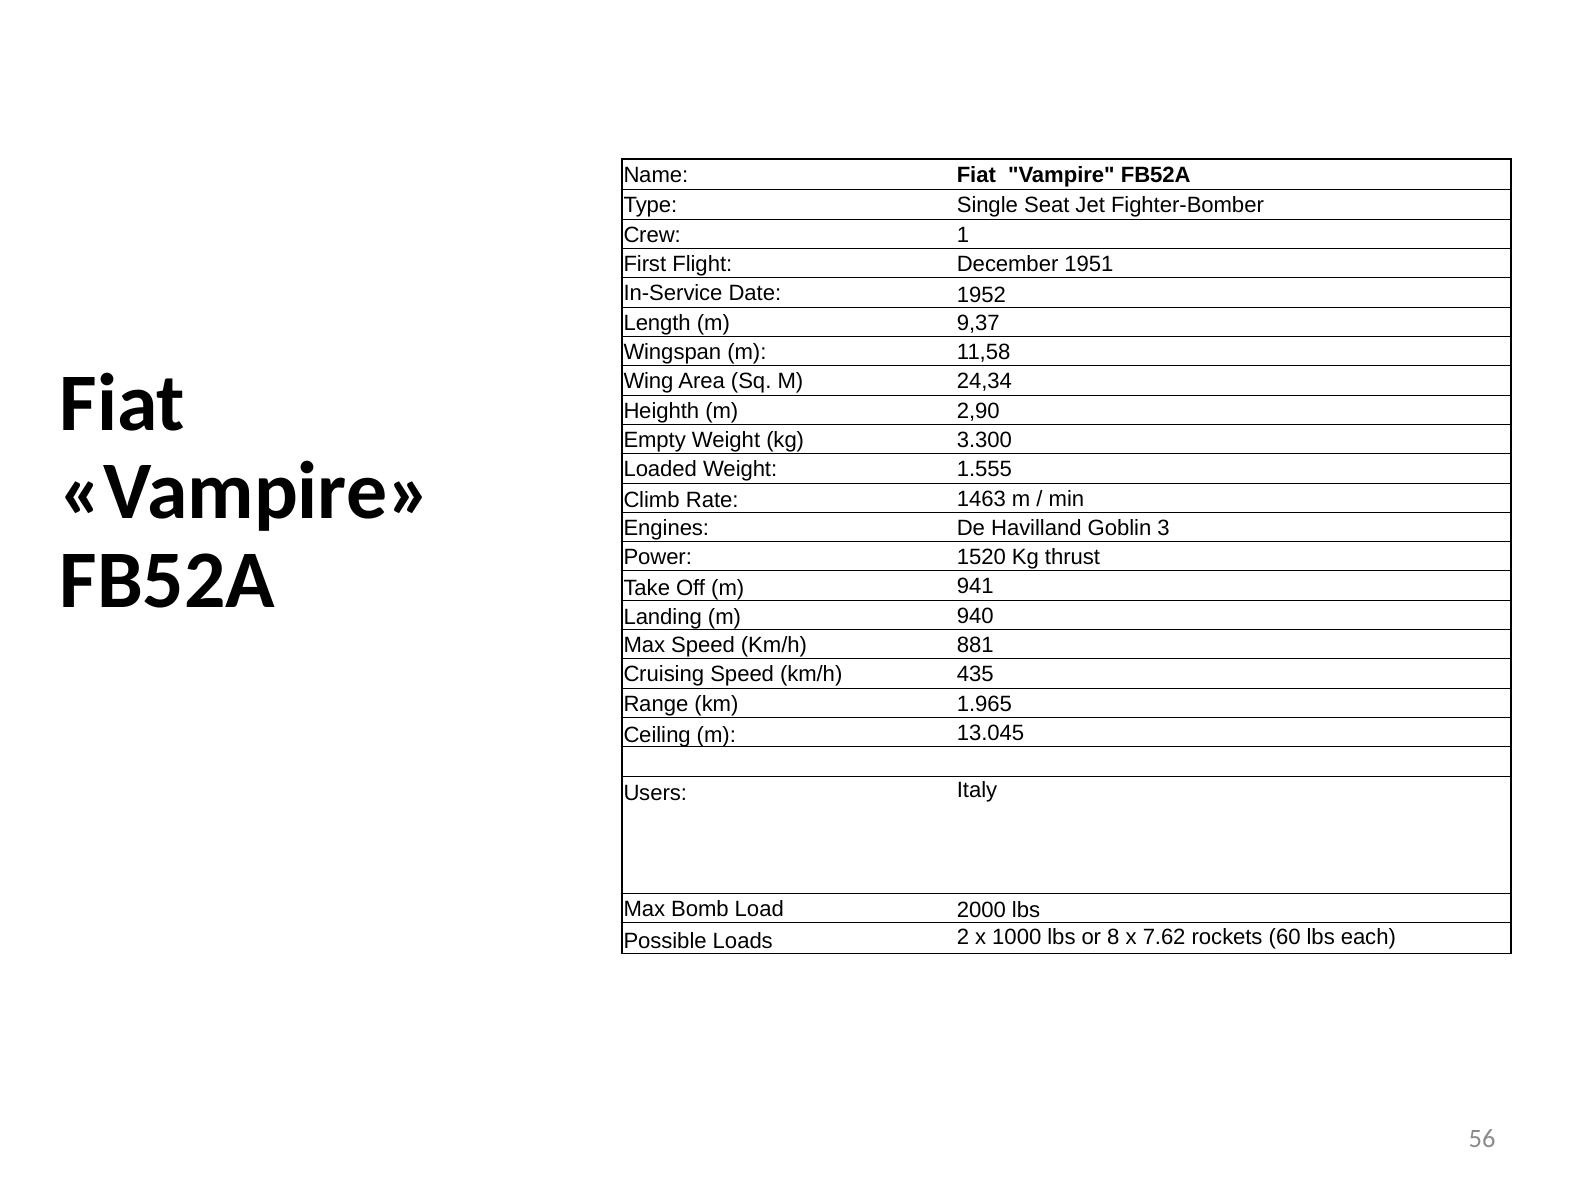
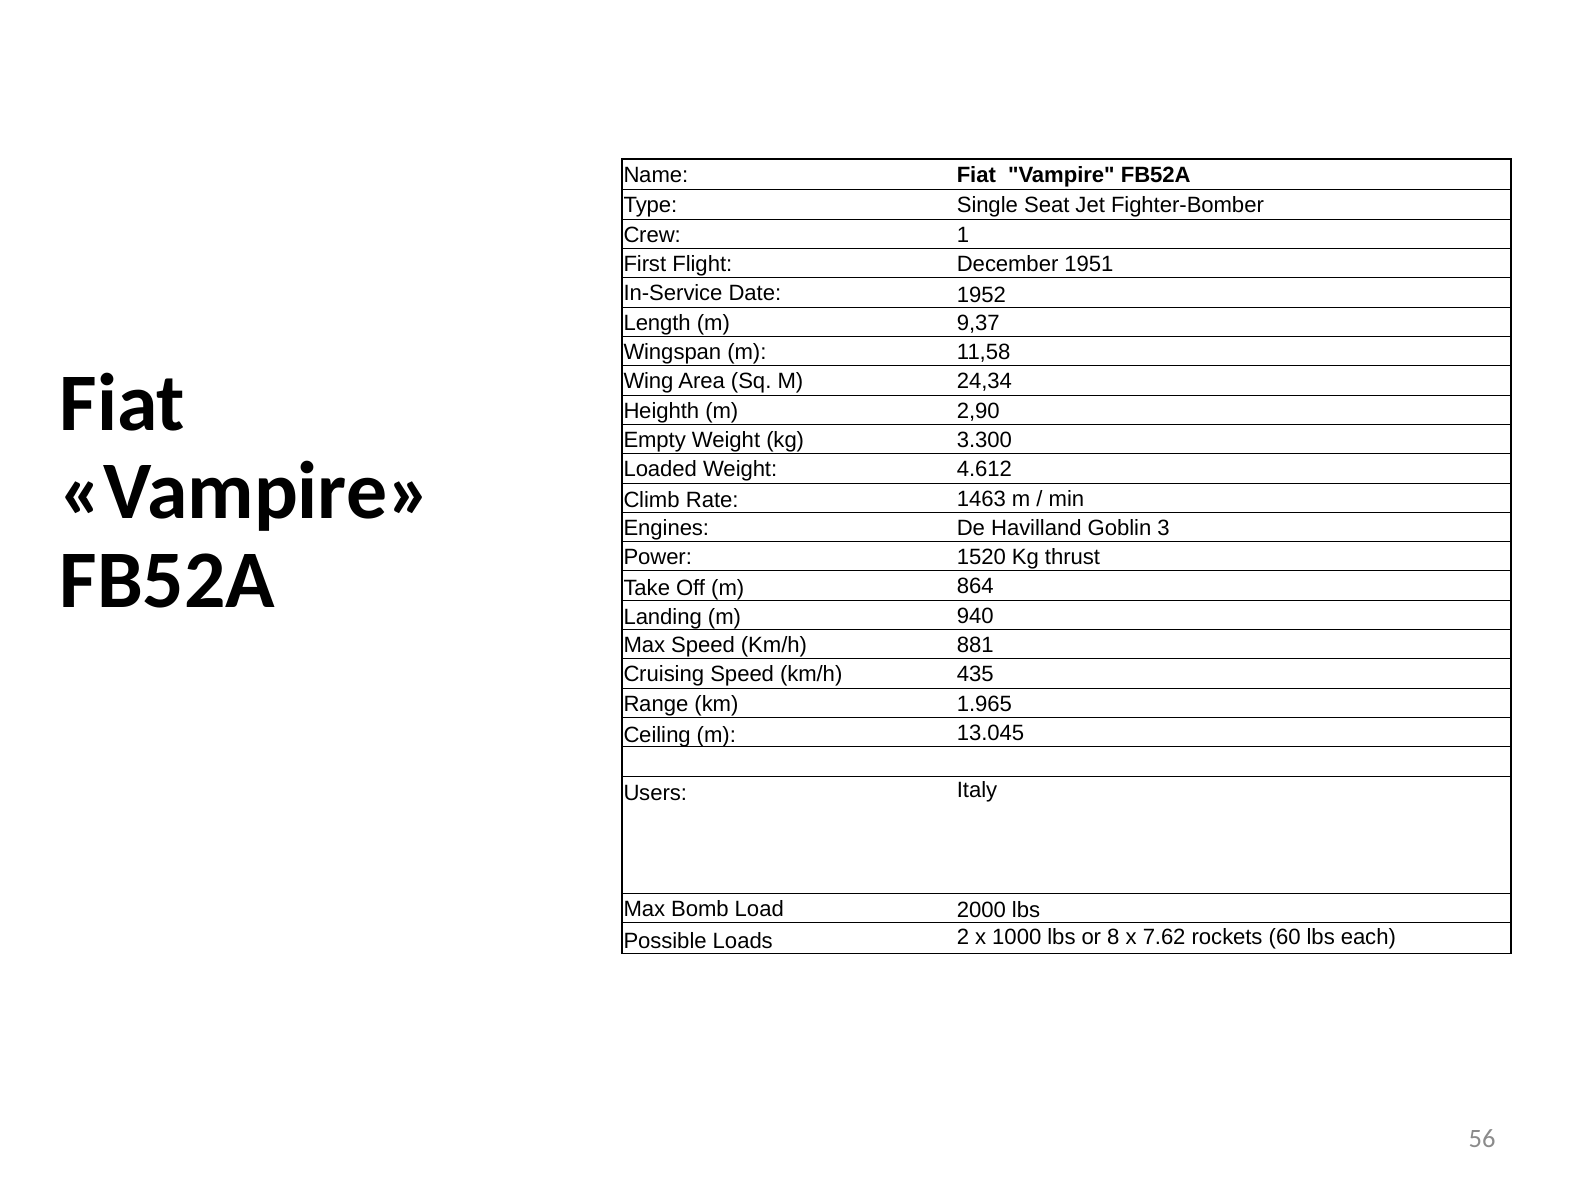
1.555: 1.555 -> 4.612
941: 941 -> 864
